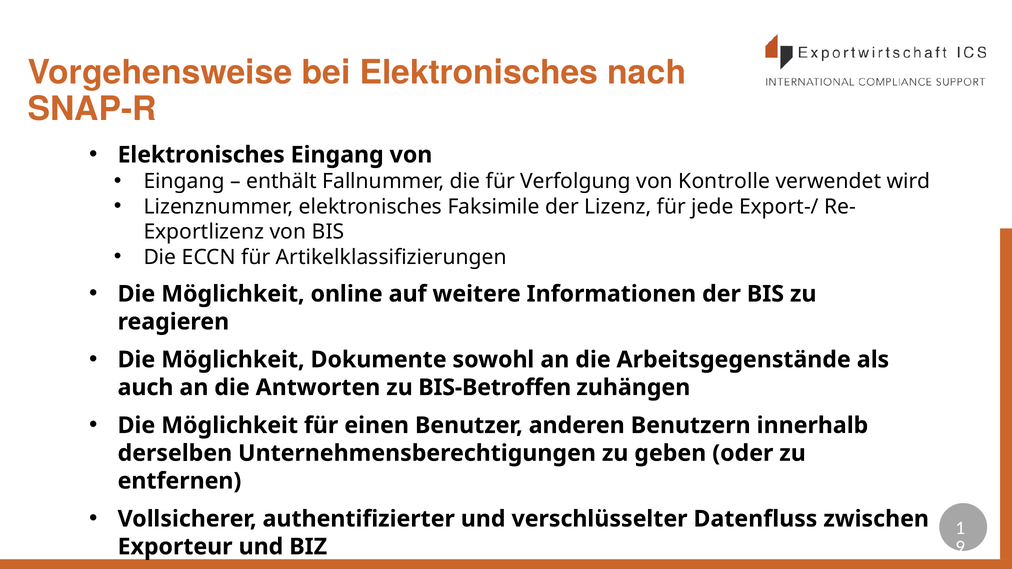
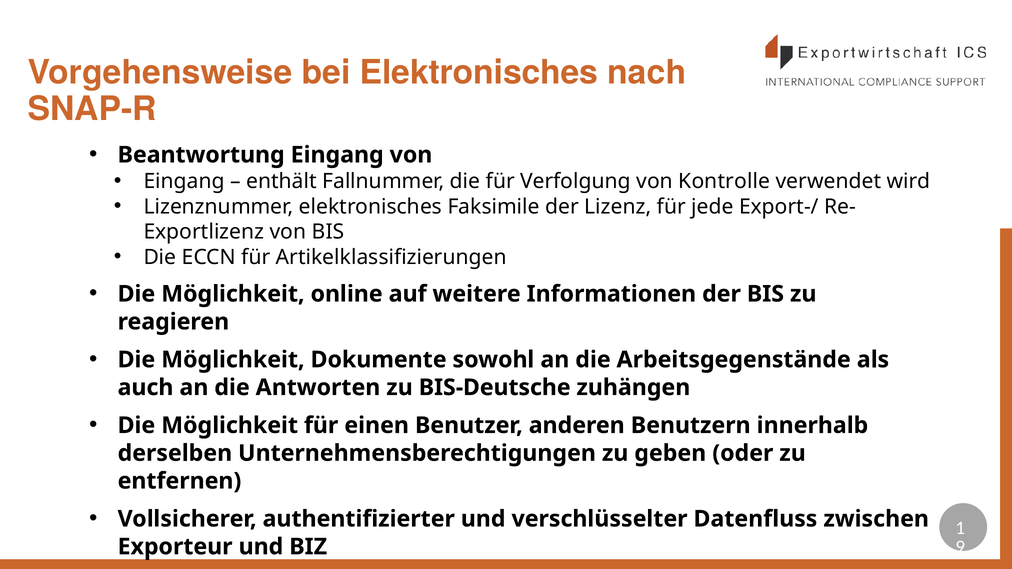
Elektronisches at (201, 155): Elektronisches -> Beantwortung
BIS-Betroffen: BIS-Betroffen -> BIS-Deutsche
